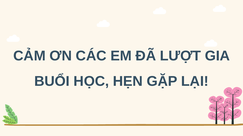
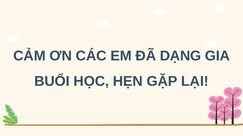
LƯỢT: LƯỢT -> DẠNG
